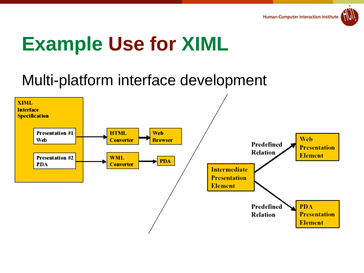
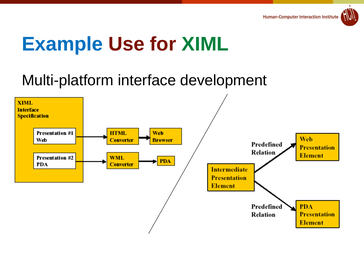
Example colour: green -> blue
